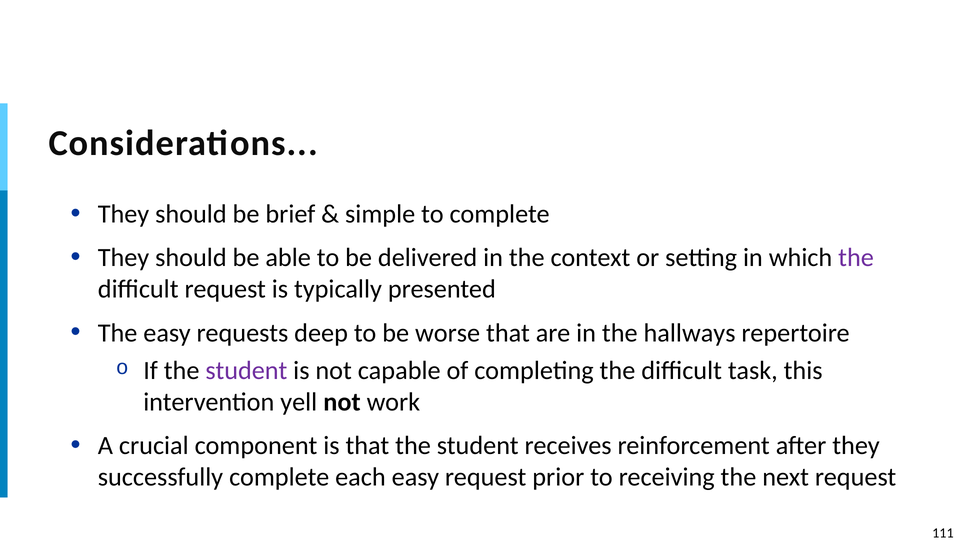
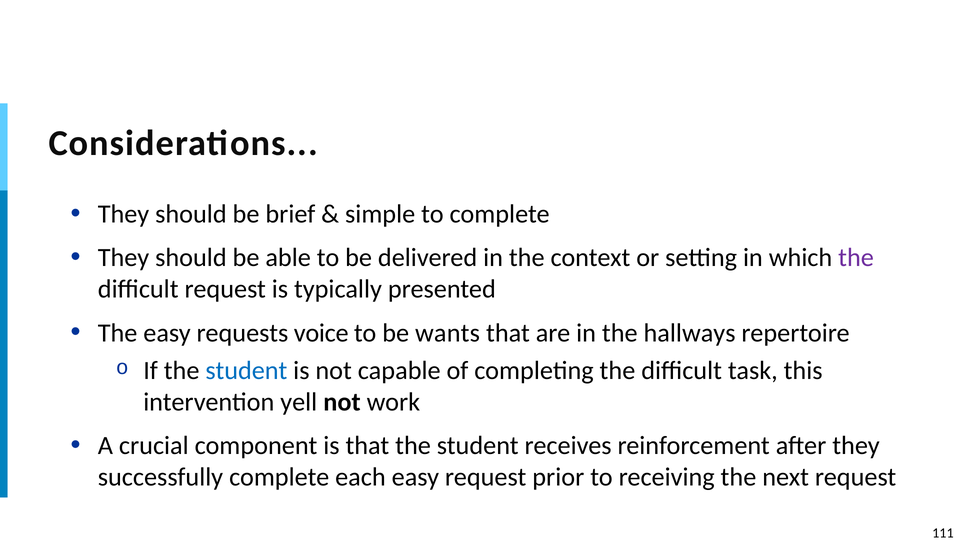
deep: deep -> voice
worse: worse -> wants
student at (246, 370) colour: purple -> blue
